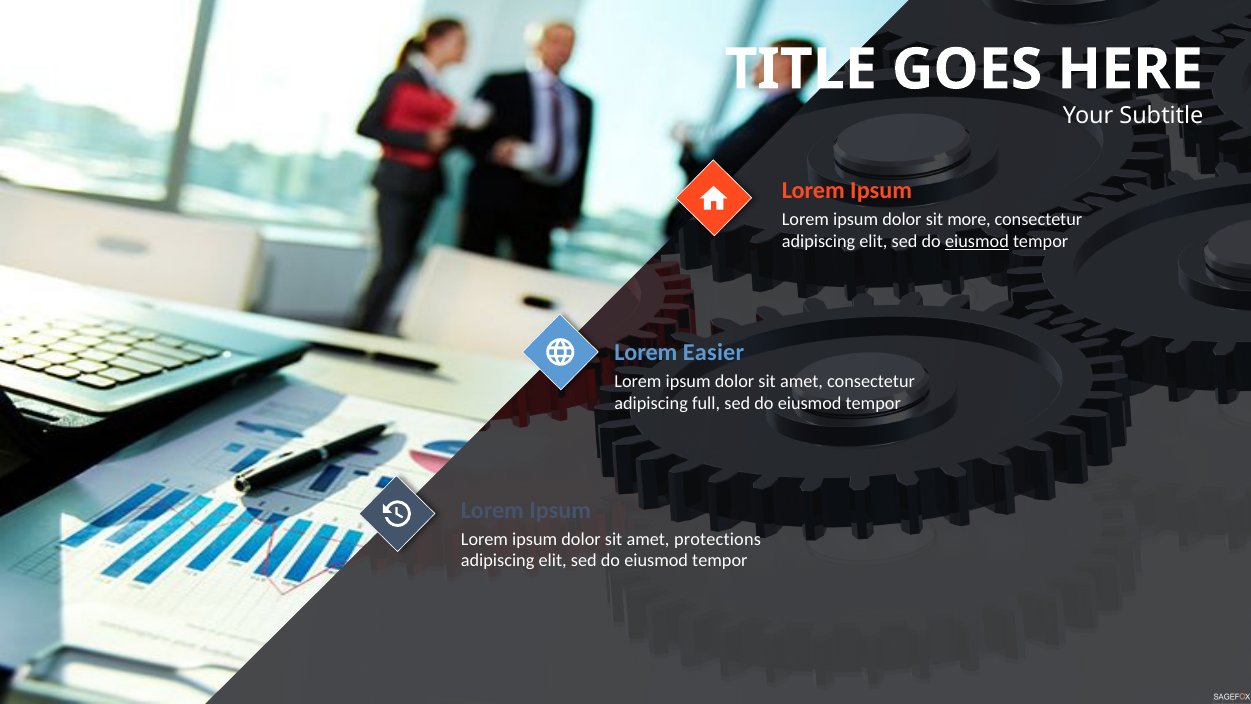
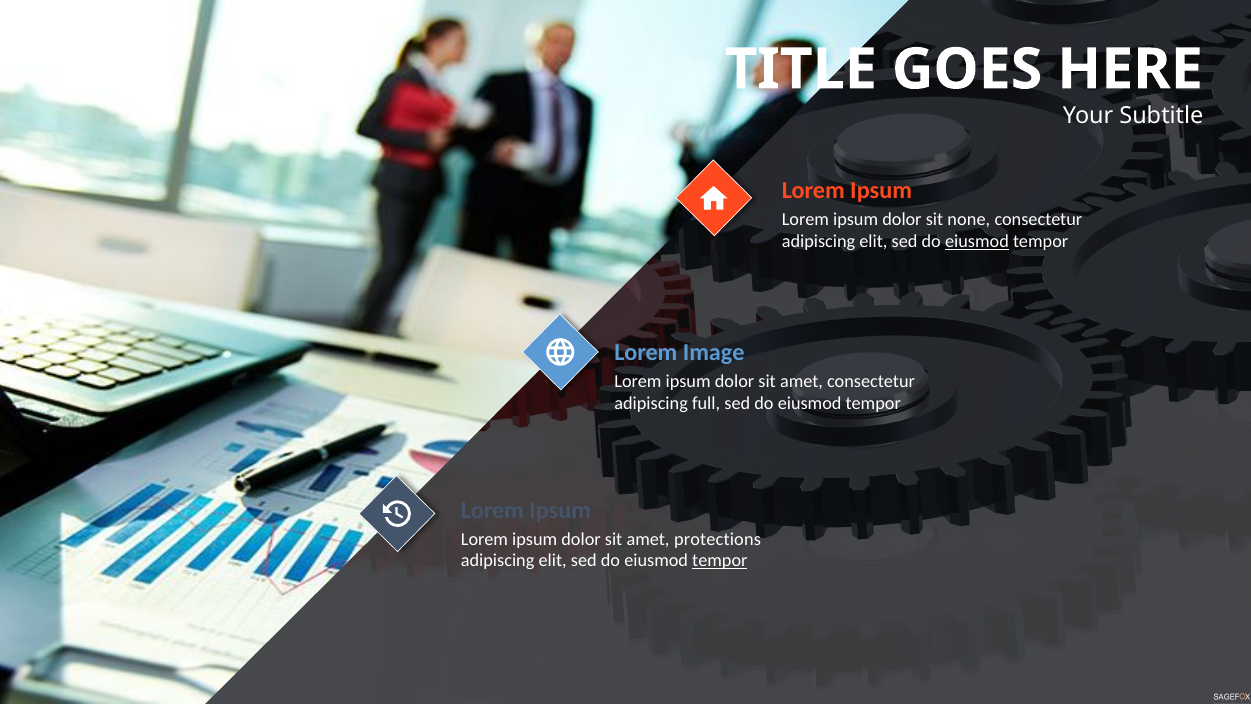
more: more -> none
Easier: Easier -> Image
tempor at (720, 561) underline: none -> present
